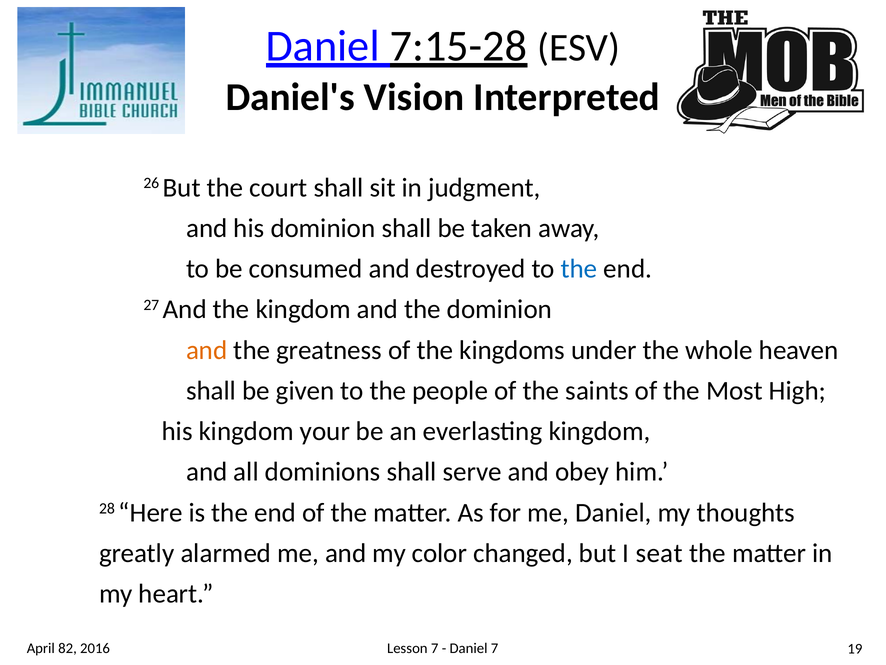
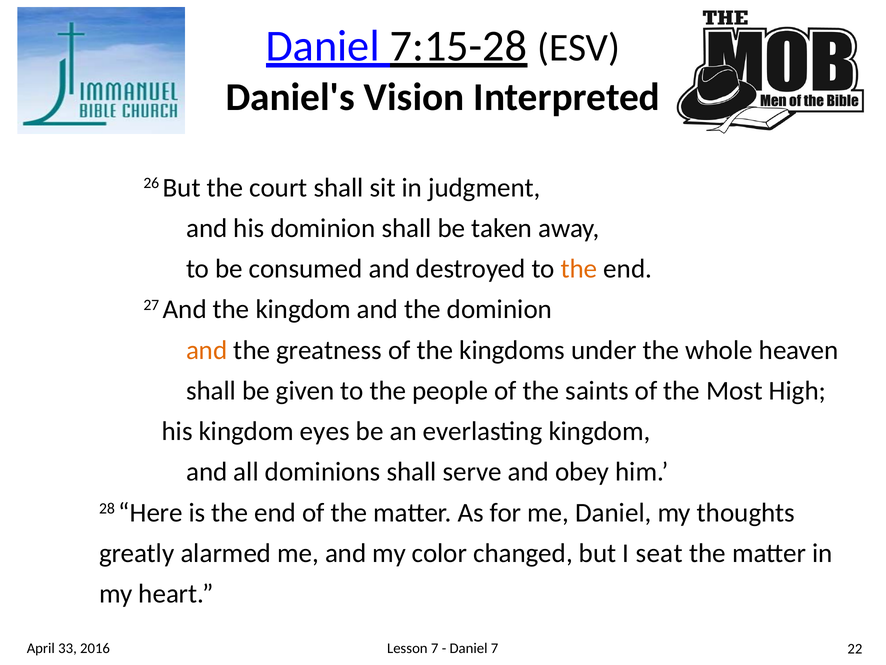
the at (579, 269) colour: blue -> orange
your: your -> eyes
19: 19 -> 22
82: 82 -> 33
